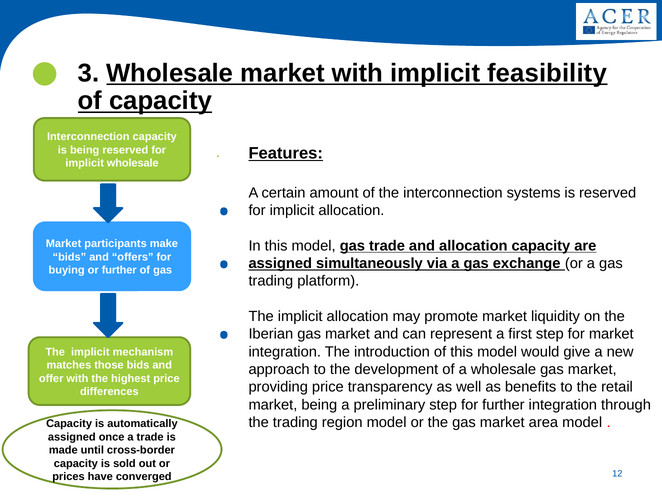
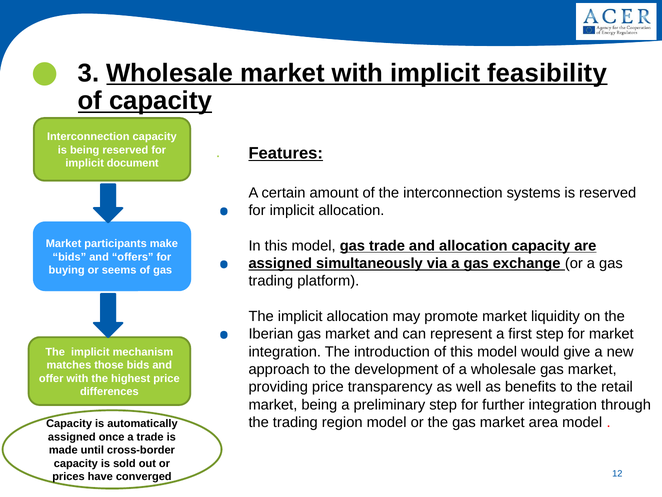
implicit wholesale: wholesale -> document
or further: further -> seems
